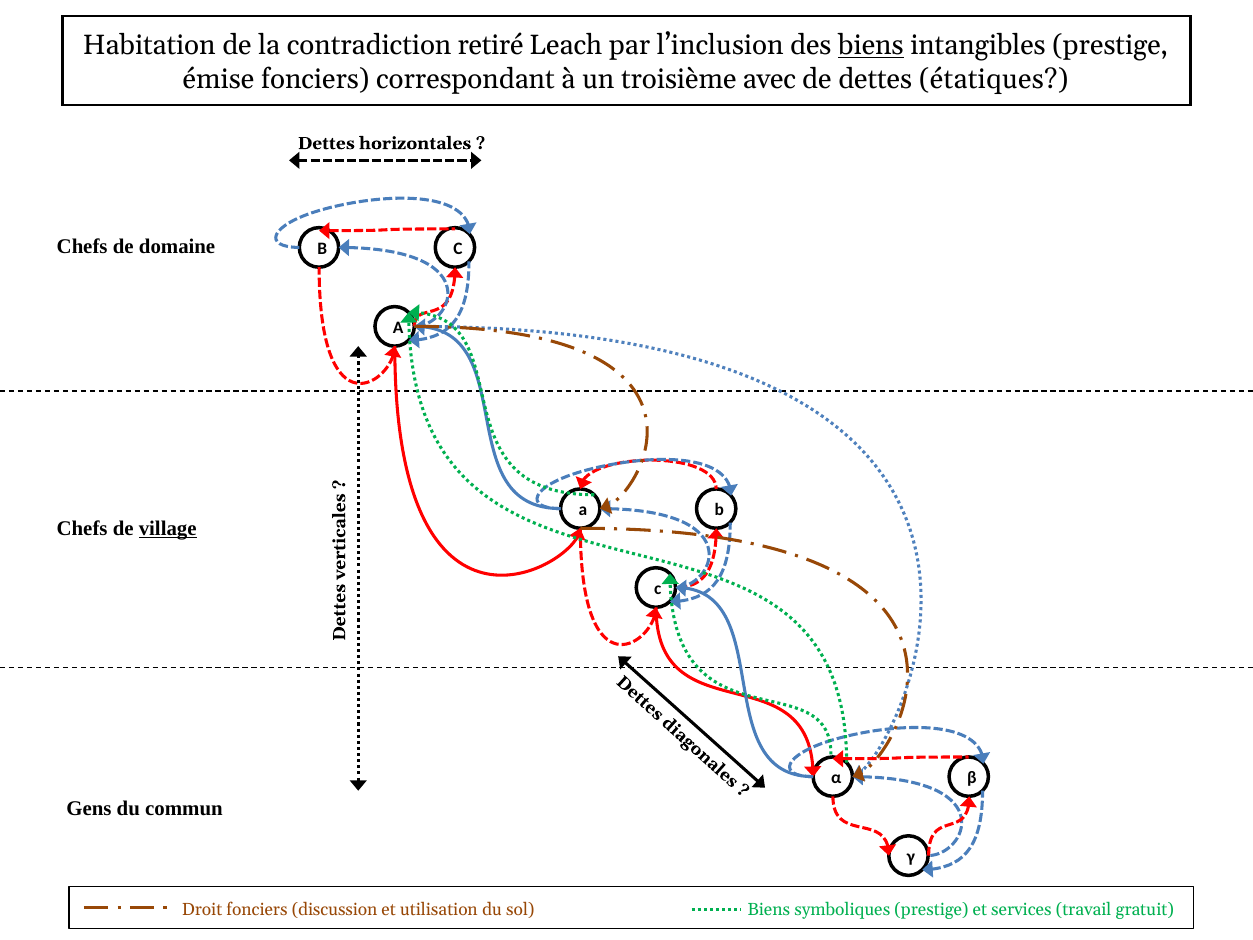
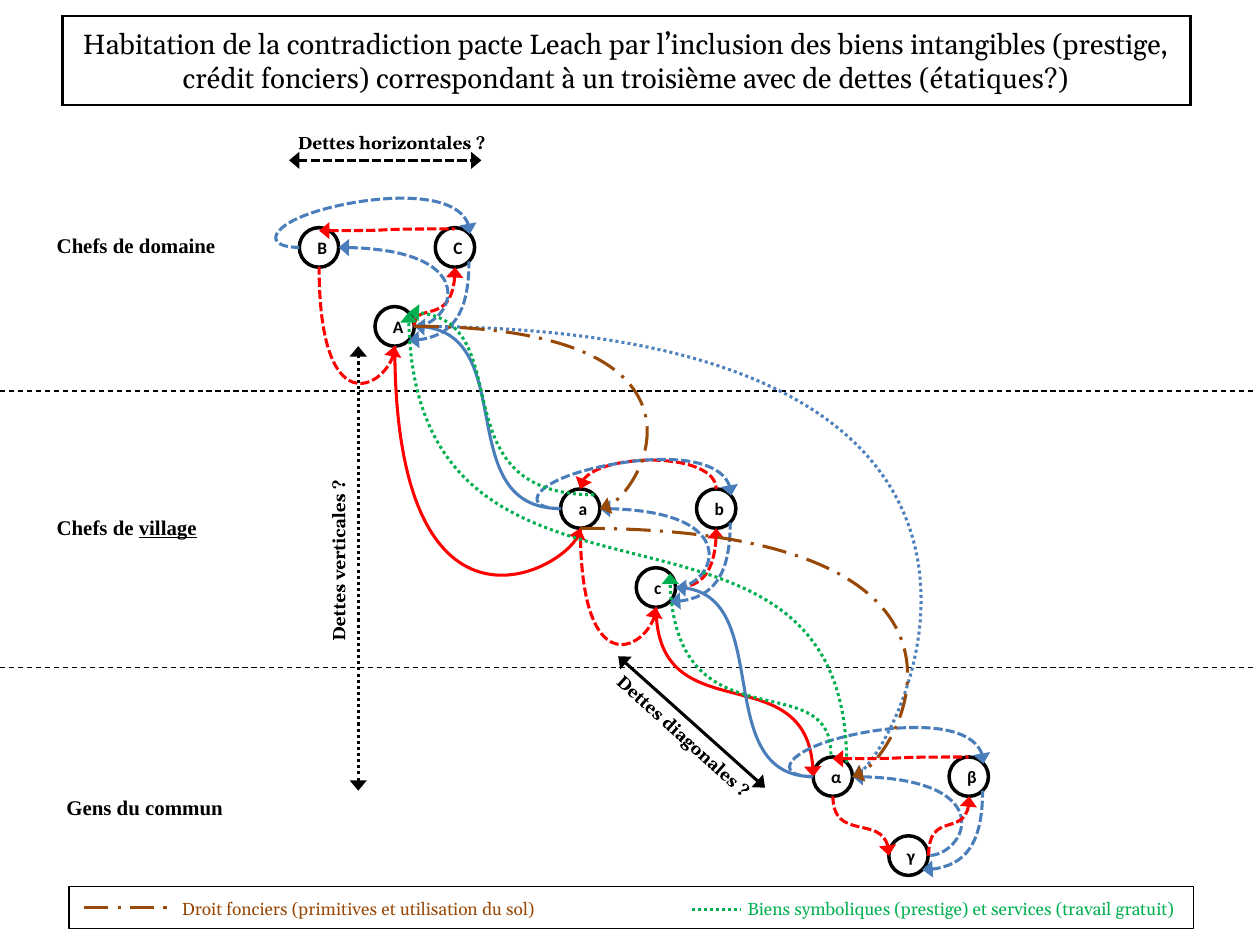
retiré: retiré -> pacte
biens at (871, 46) underline: present -> none
émise: émise -> crédit
discussion: discussion -> primitives
